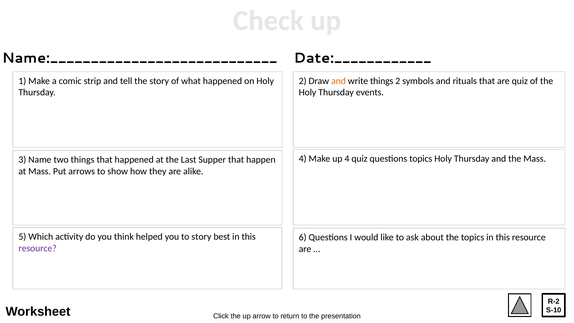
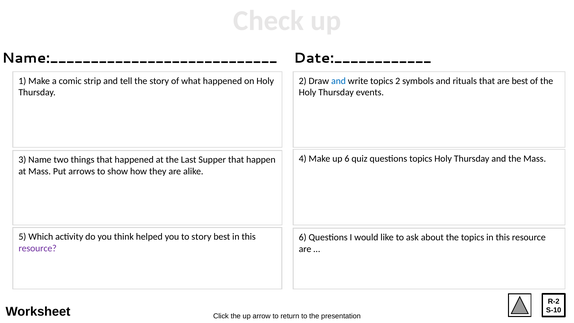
and at (338, 81) colour: orange -> blue
write things: things -> topics
are quiz: quiz -> best
up 4: 4 -> 6
